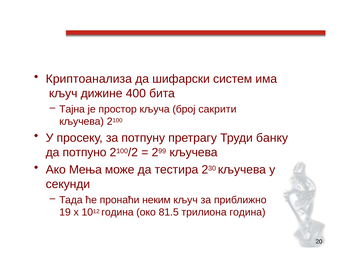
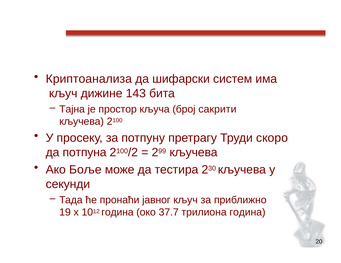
400: 400 -> 143
банку: банку -> скоро
потпуно: потпуно -> потпуна
Мења: Мења -> Боље
неким: неким -> јавног
81.5: 81.5 -> 37.7
